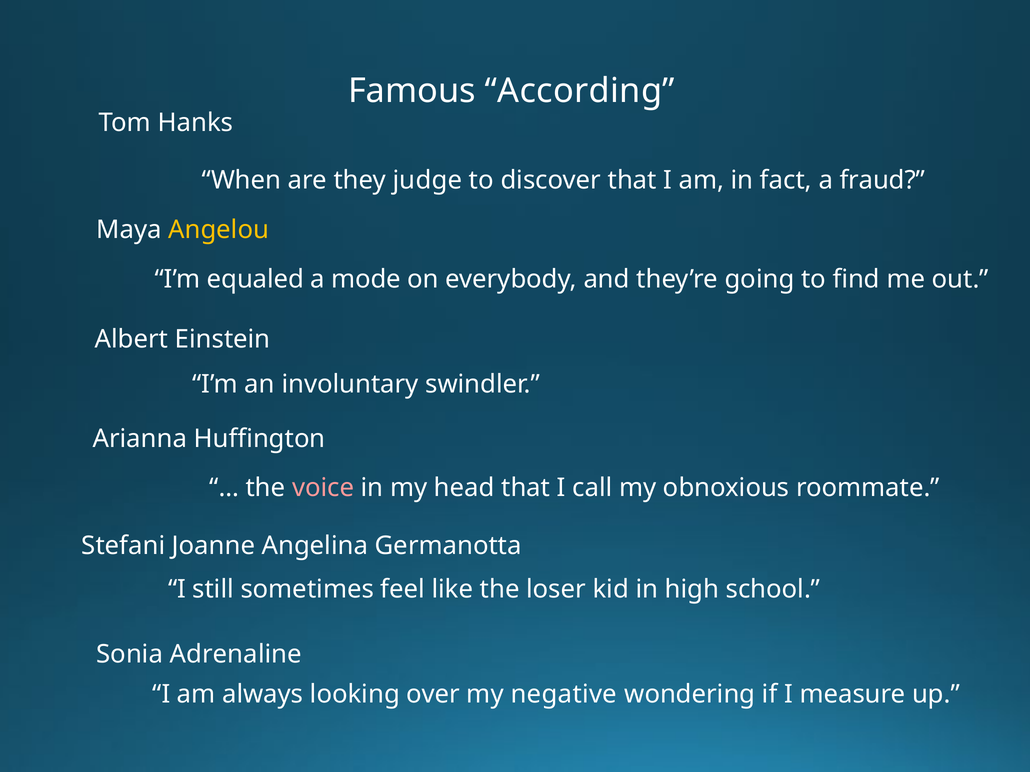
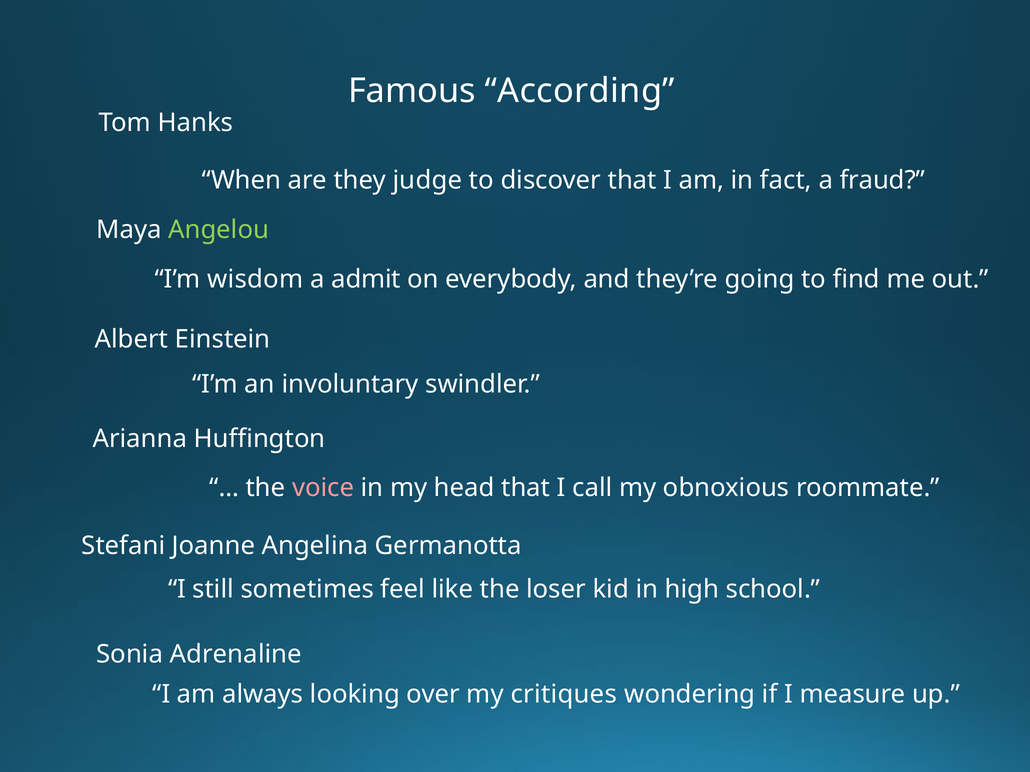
Angelou colour: yellow -> light green
equaled: equaled -> wisdom
mode: mode -> admit
negative: negative -> critiques
